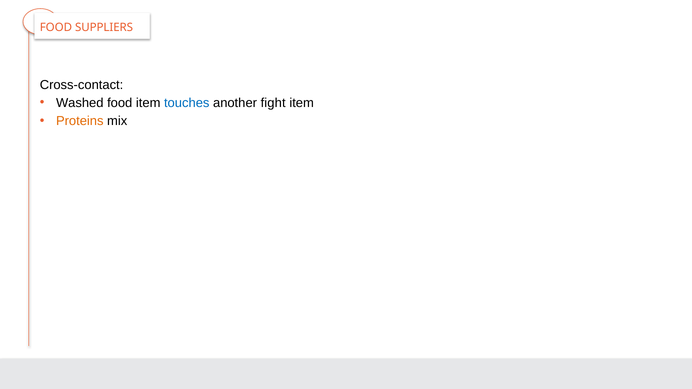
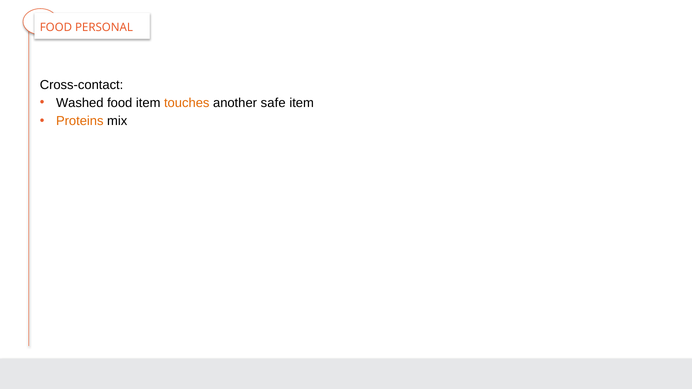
SUPPLIERS: SUPPLIERS -> PERSONAL
touches colour: blue -> orange
fight: fight -> safe
